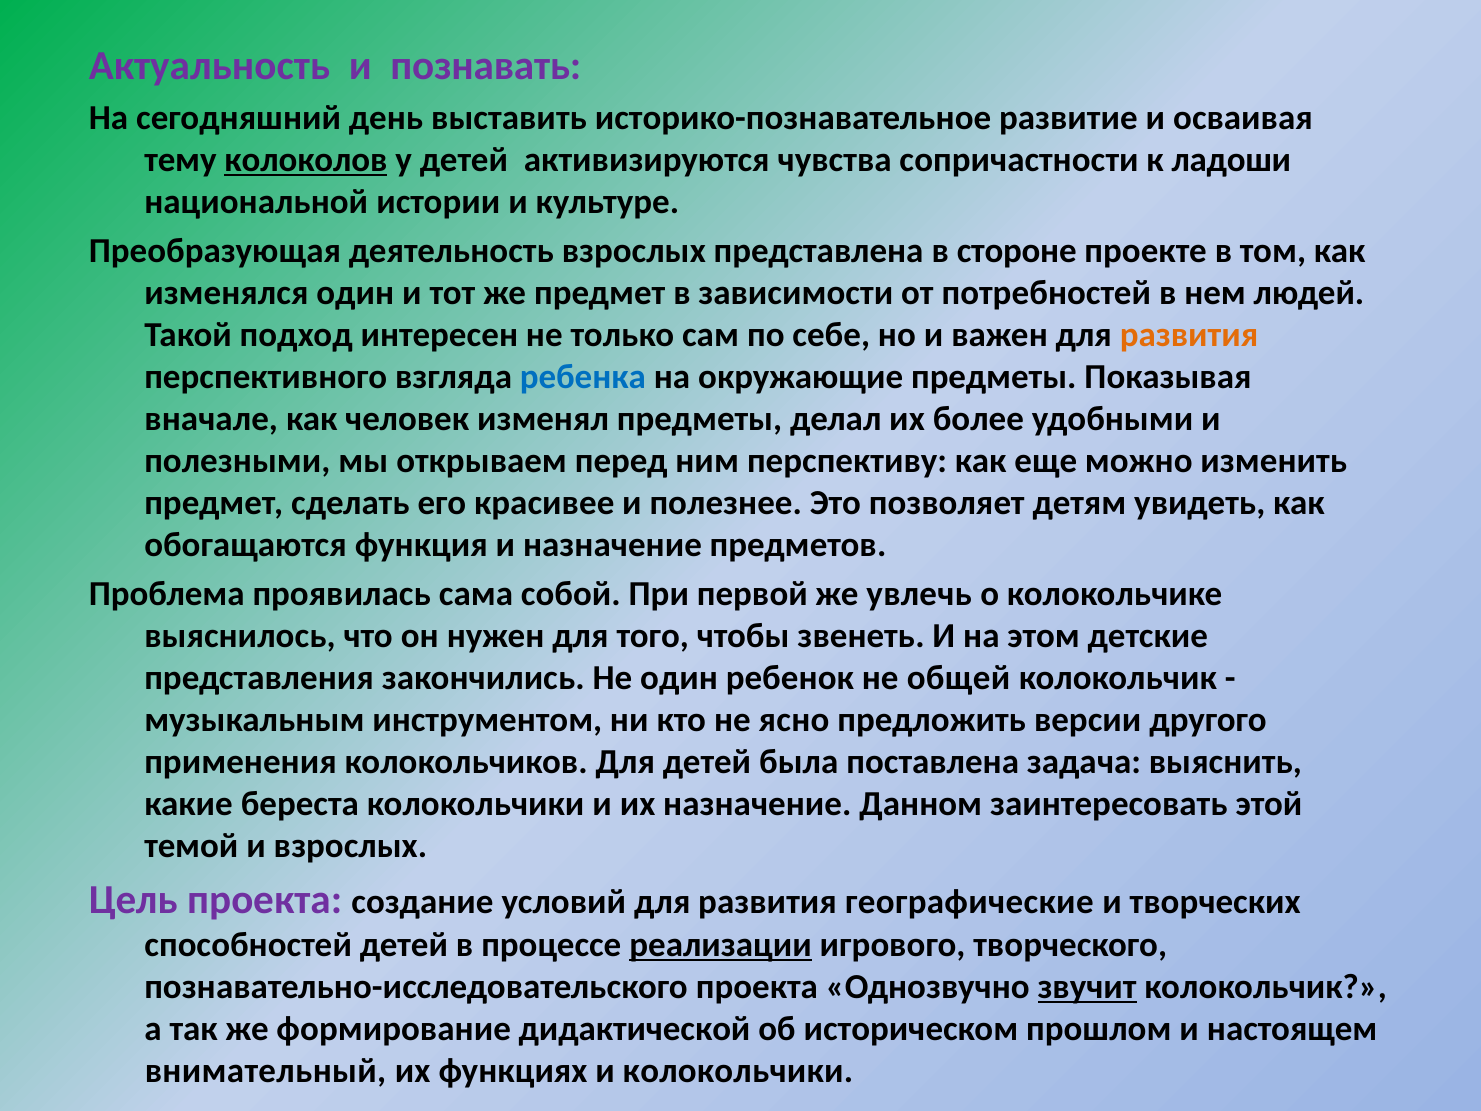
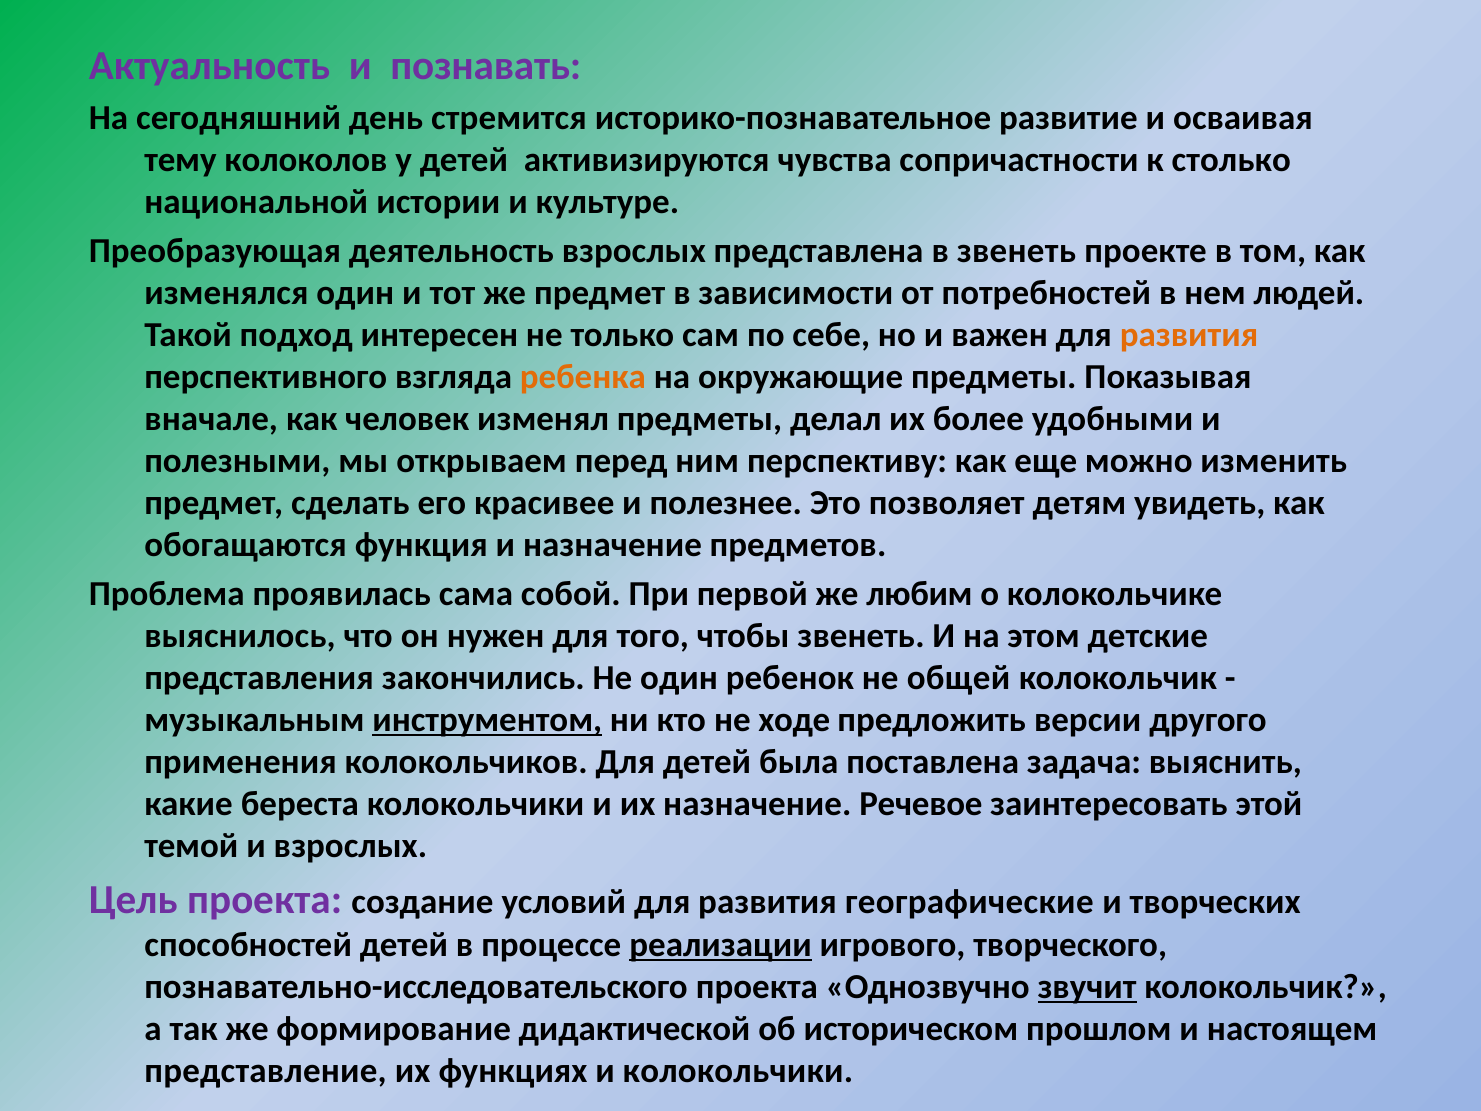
выставить: выставить -> стремится
колоколов underline: present -> none
ладоши: ладоши -> столько
в стороне: стороне -> звенеть
ребенка colour: blue -> orange
увлечь: увлечь -> любим
инструментом underline: none -> present
ясно: ясно -> ходе
Данном: Данном -> Речевое
внимательный: внимательный -> представление
